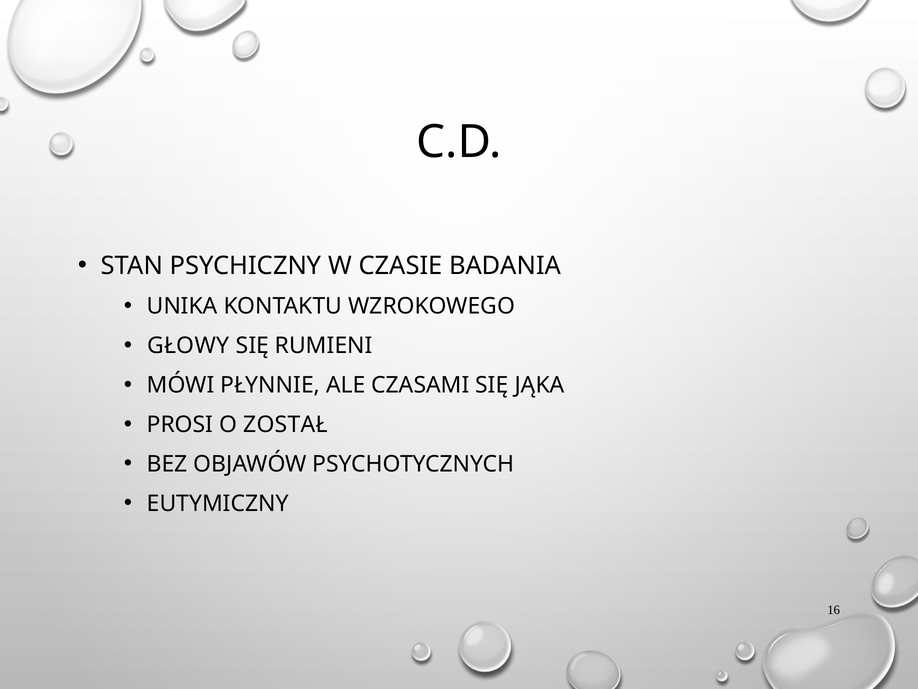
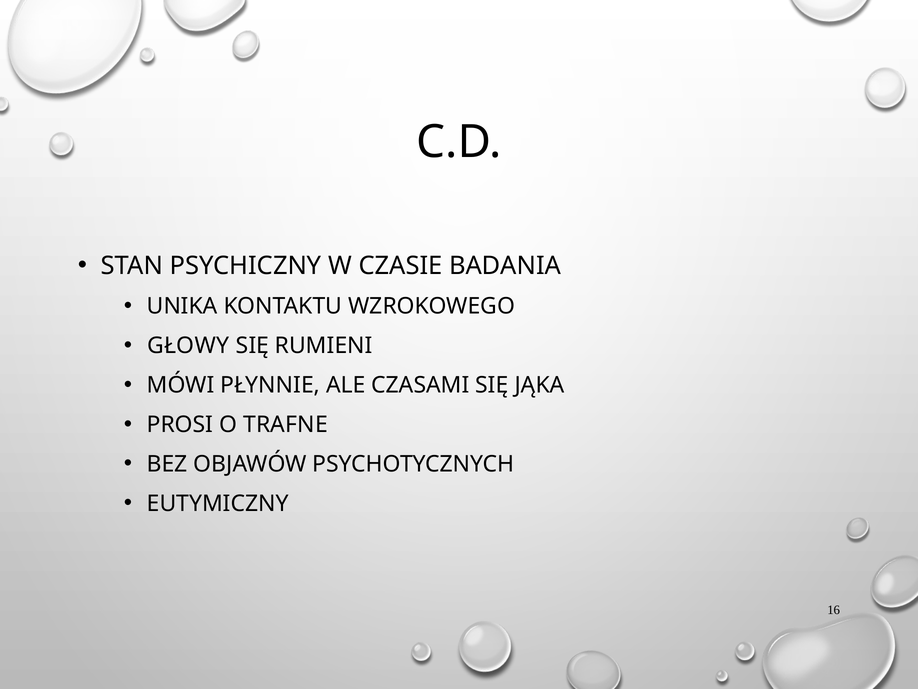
ZOSTAŁ: ZOSTAŁ -> TRAFNE
